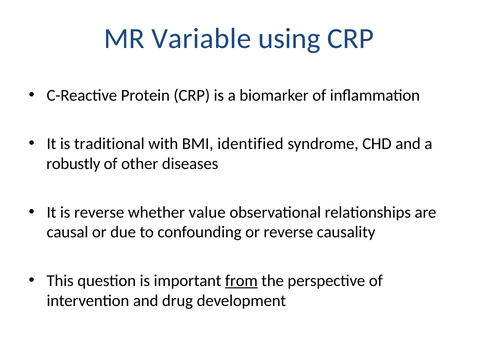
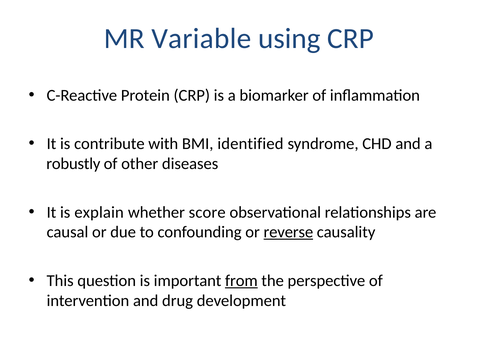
traditional: traditional -> contribute
is reverse: reverse -> explain
value: value -> score
reverse at (288, 232) underline: none -> present
